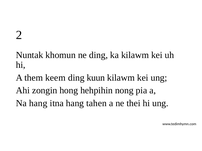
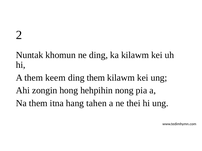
ding kuun: kuun -> them
Na hang: hang -> them
